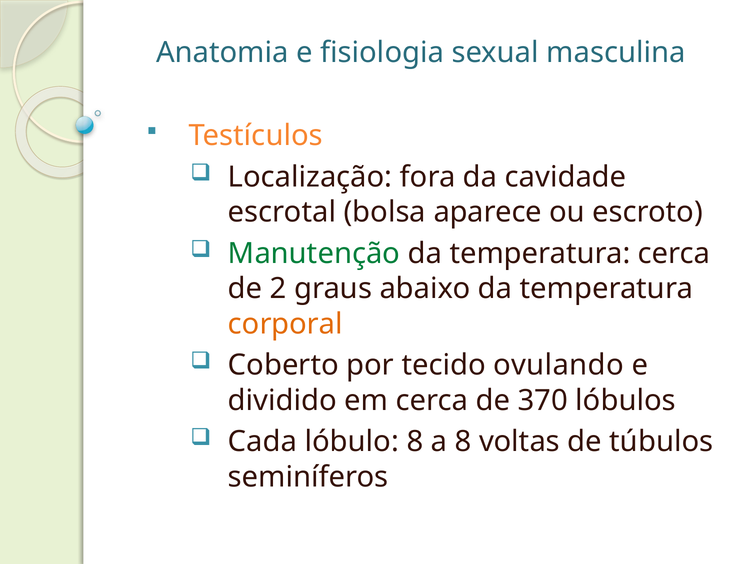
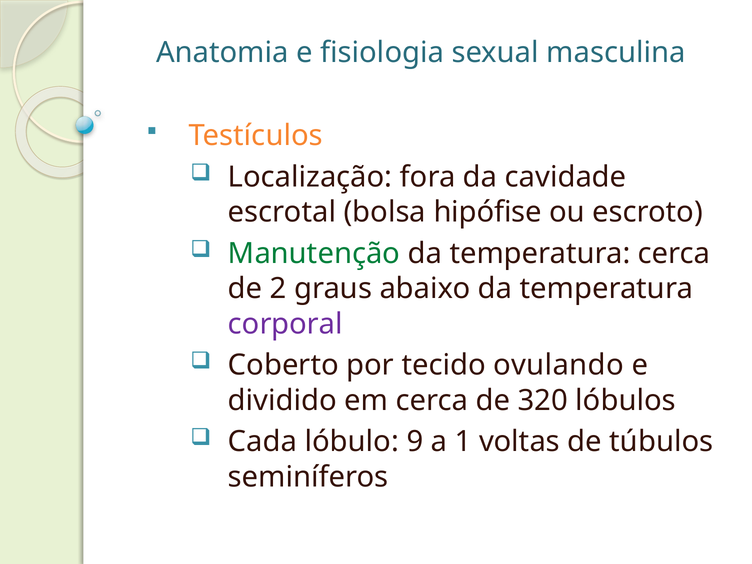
aparece: aparece -> hipófise
corporal colour: orange -> purple
370: 370 -> 320
lóbulo 8: 8 -> 9
a 8: 8 -> 1
